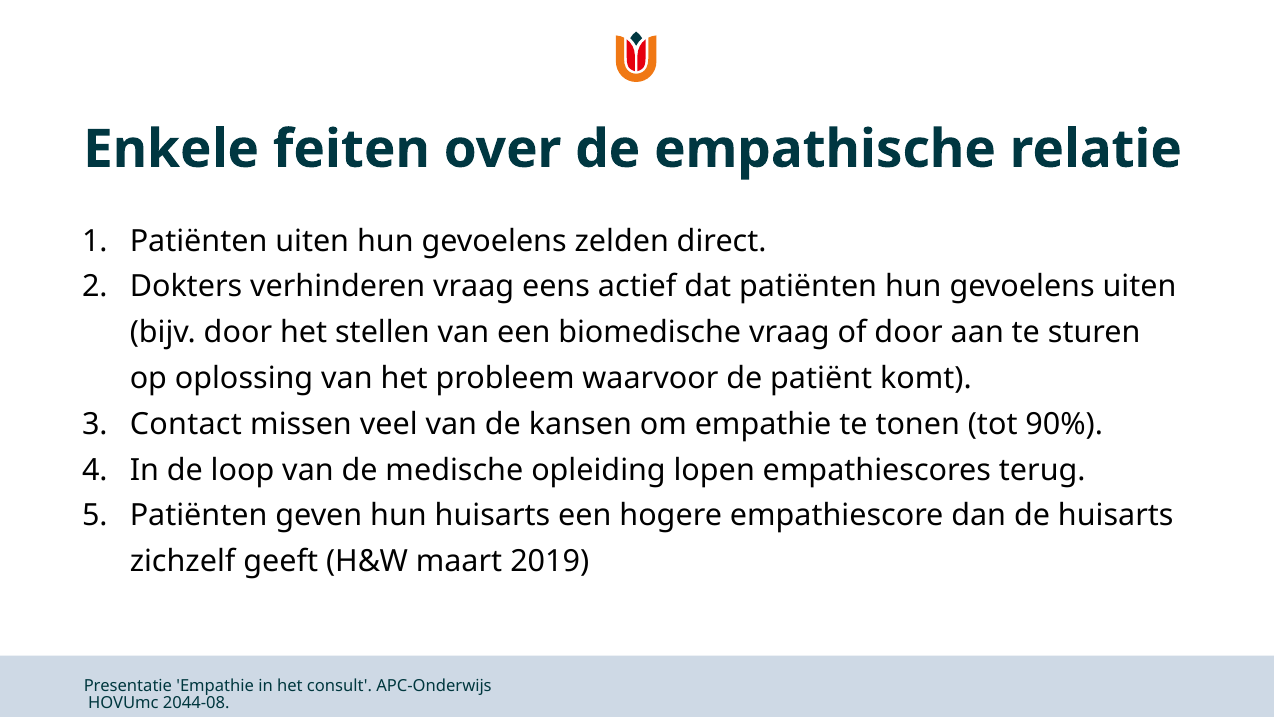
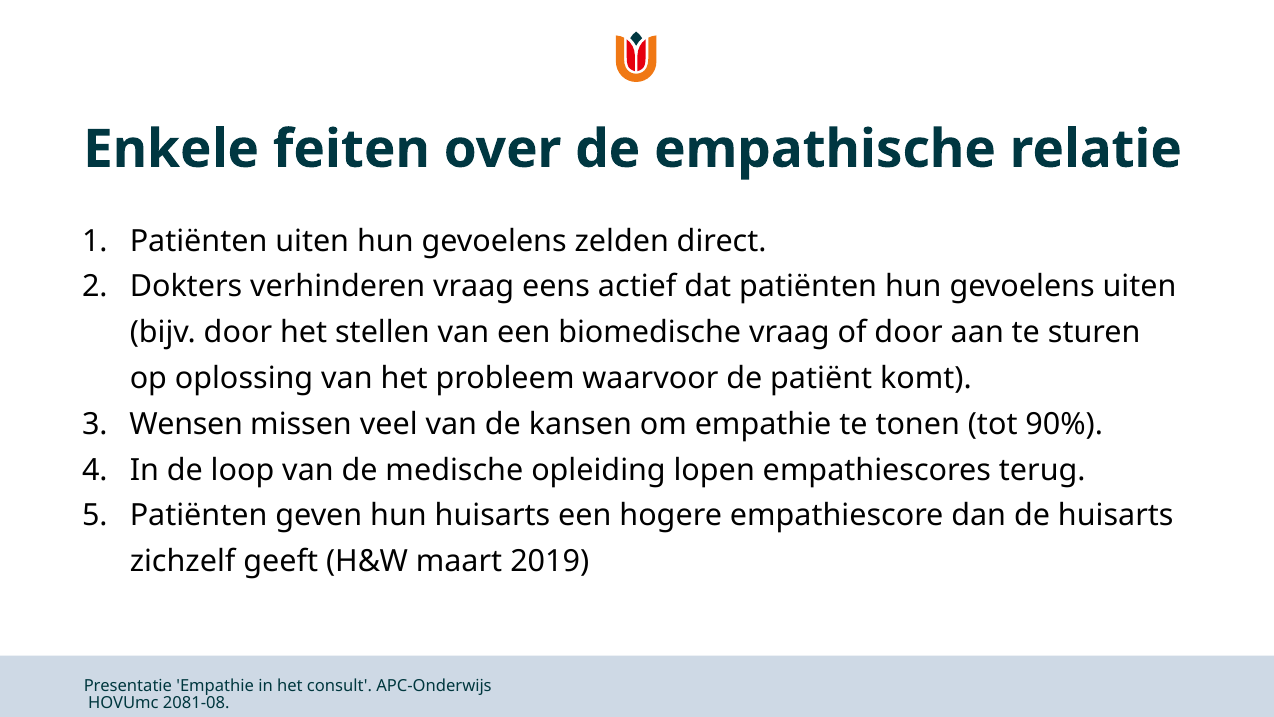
Contact: Contact -> Wensen
2044-08: 2044-08 -> 2081-08
